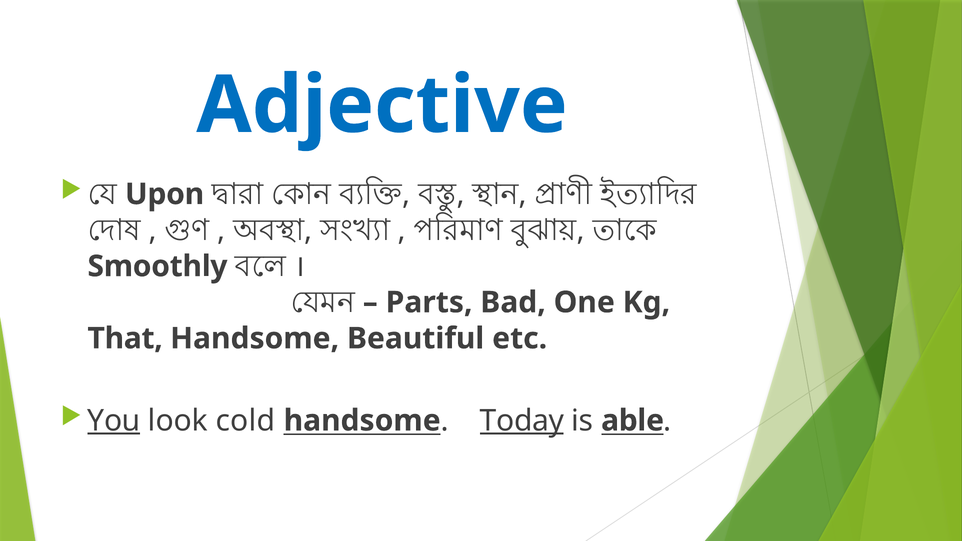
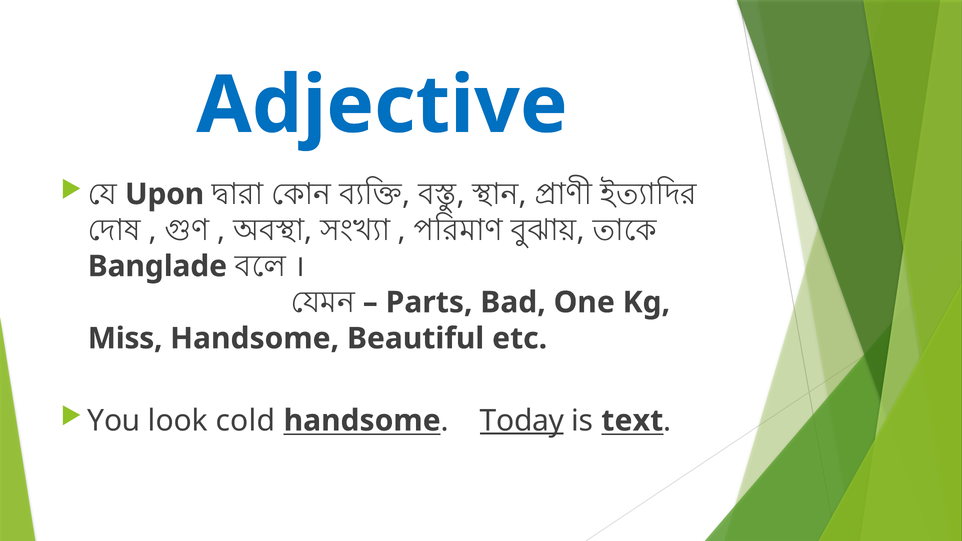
Smoothly: Smoothly -> Banglade
That: That -> Miss
You underline: present -> none
able: able -> text
